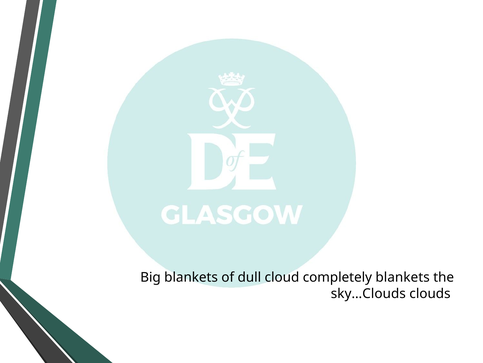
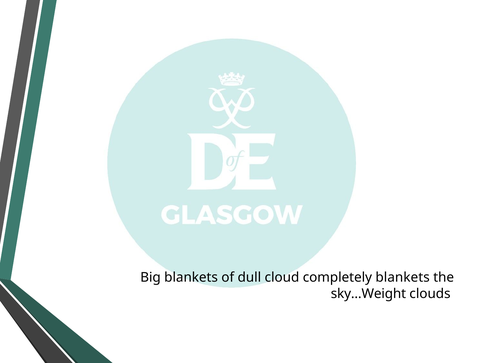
sky…Clouds: sky…Clouds -> sky…Weight
